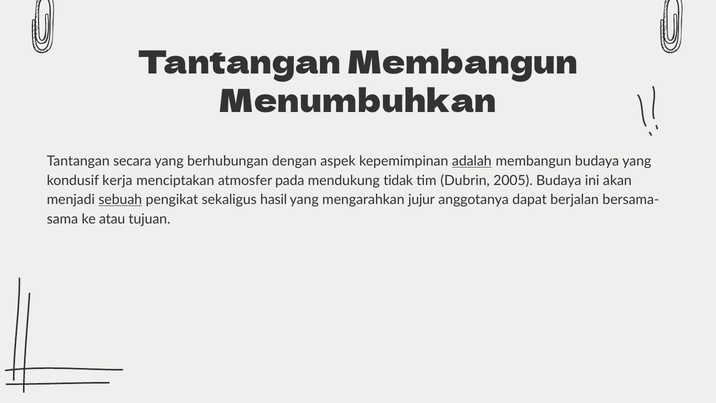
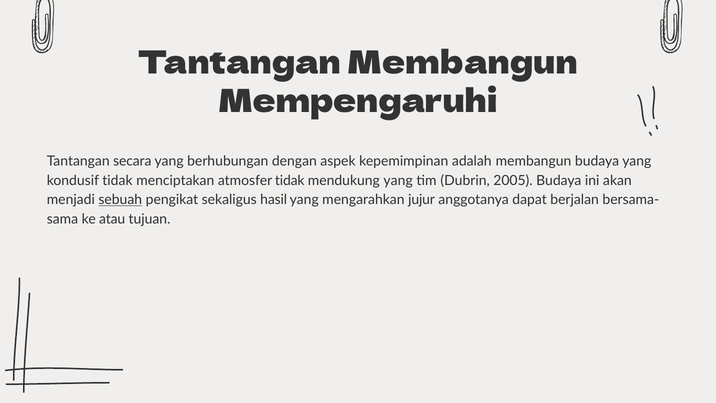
Menumbuhkan: Menumbuhkan -> Mempengaruhi
adalah underline: present -> none
kondusif kerja: kerja -> tidak
atmosfer pada: pada -> tidak
mendukung tidak: tidak -> yang
